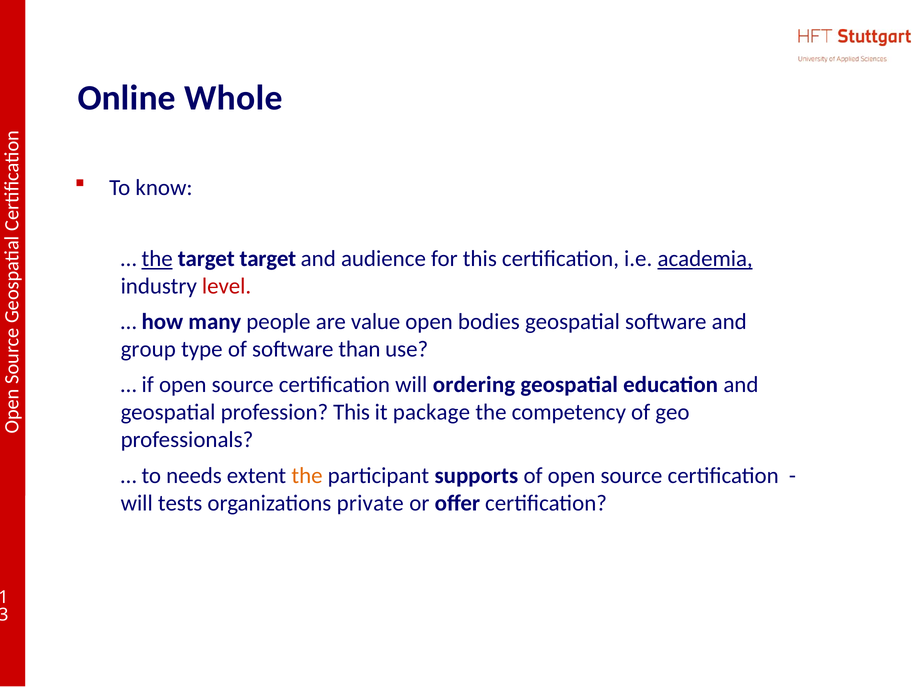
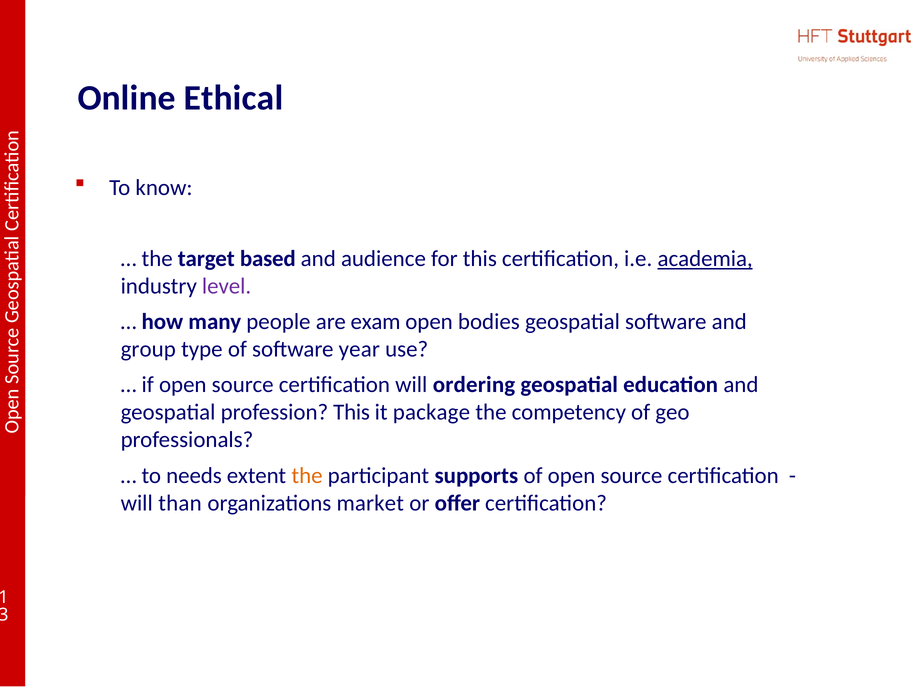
Whole: Whole -> Ethical
the at (157, 259) underline: present -> none
target target: target -> based
level colour: red -> purple
value: value -> exam
than: than -> year
tests: tests -> than
private: private -> market
